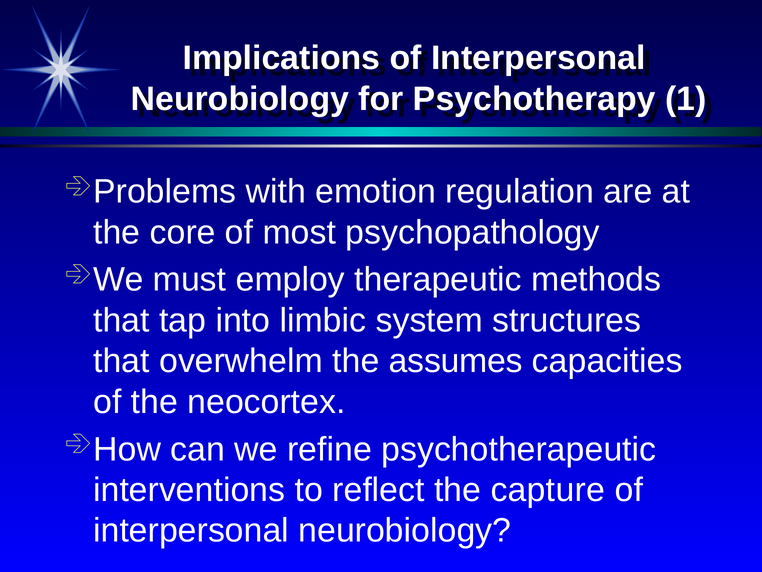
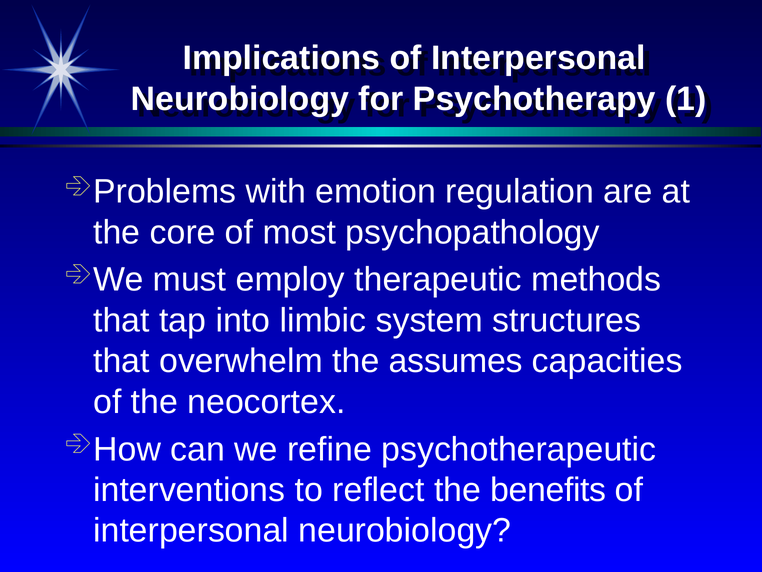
capture: capture -> benefits
